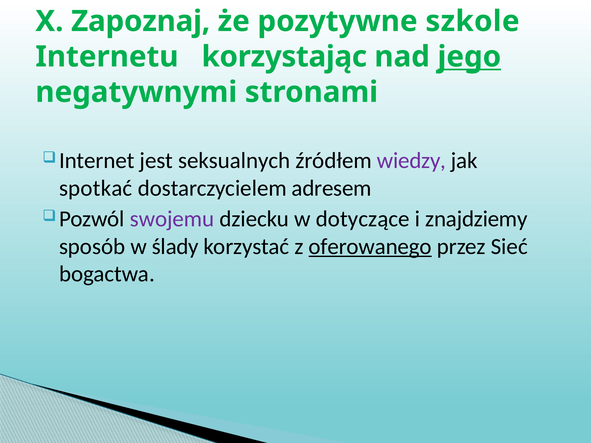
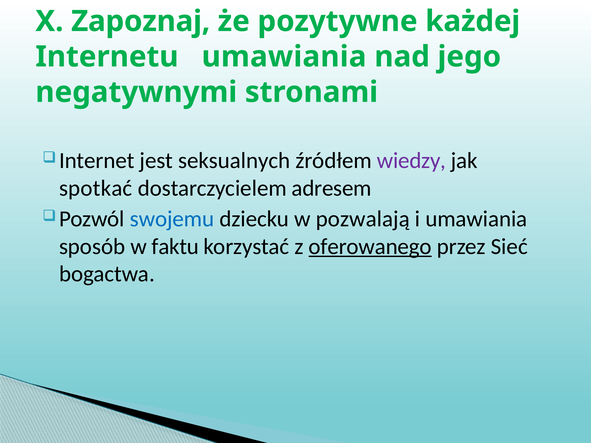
szkole: szkole -> każdej
Internetu korzystając: korzystając -> umawiania
jego underline: present -> none
swojemu colour: purple -> blue
dotyczące: dotyczące -> pozwalają
i znajdziemy: znajdziemy -> umawiania
ślady: ślady -> faktu
